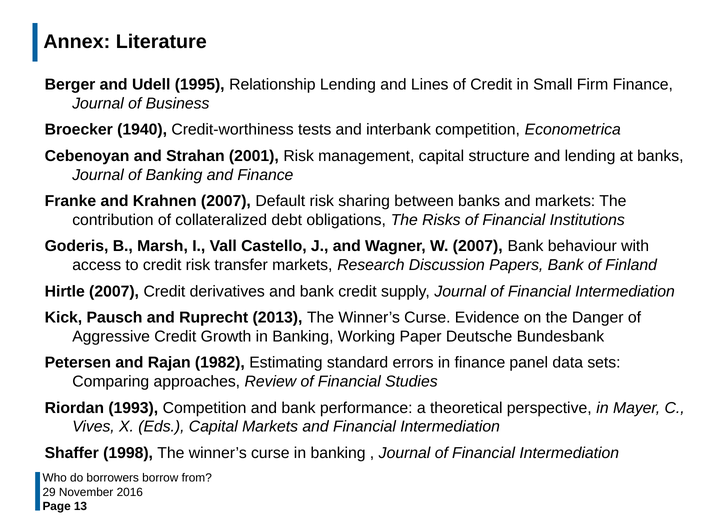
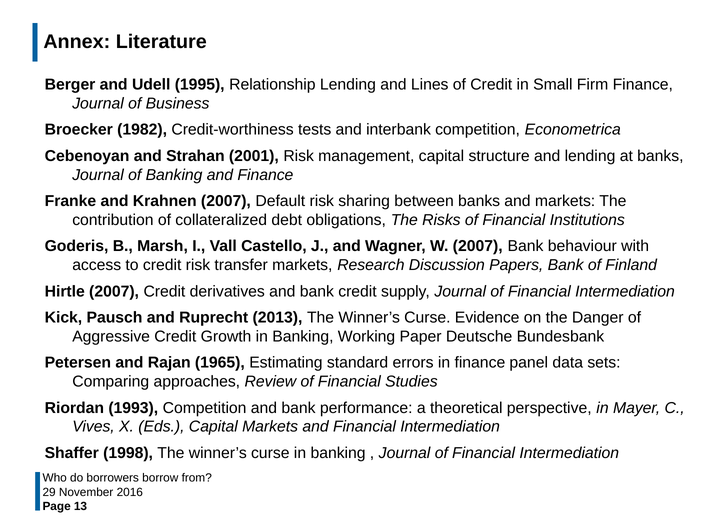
1940: 1940 -> 1982
1982: 1982 -> 1965
